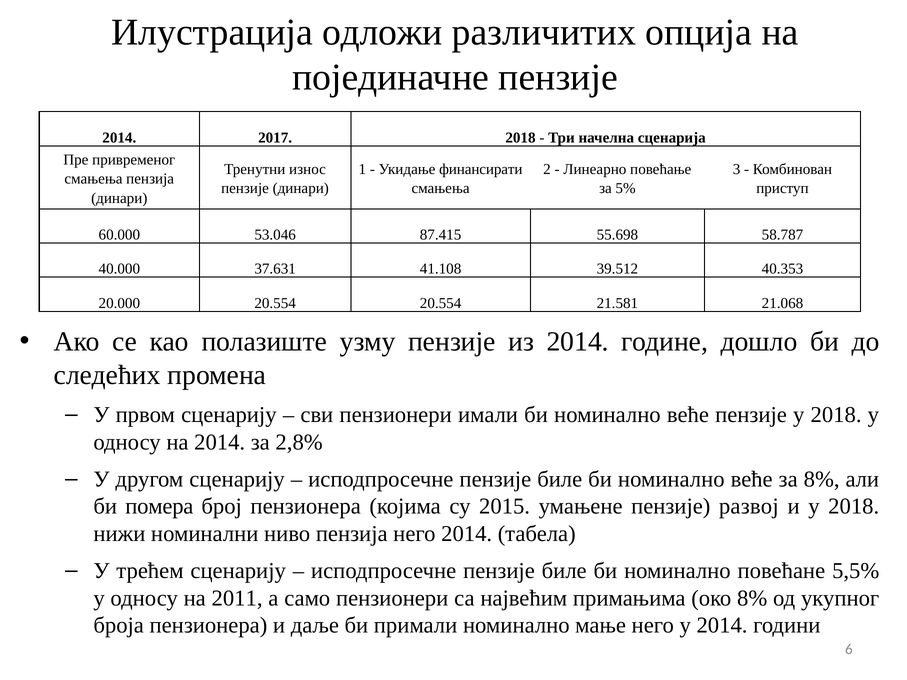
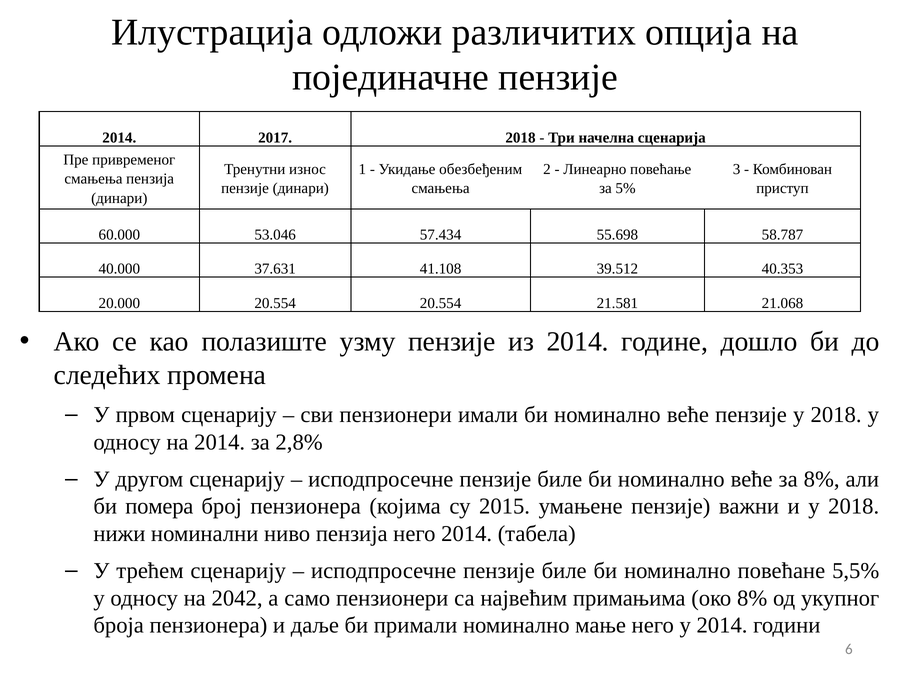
финансирати: финансирати -> обезбеђеним
87.415: 87.415 -> 57.434
развој: развој -> важни
2011: 2011 -> 2042
